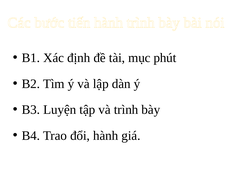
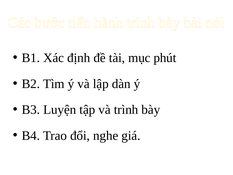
đổi hành: hành -> nghe
